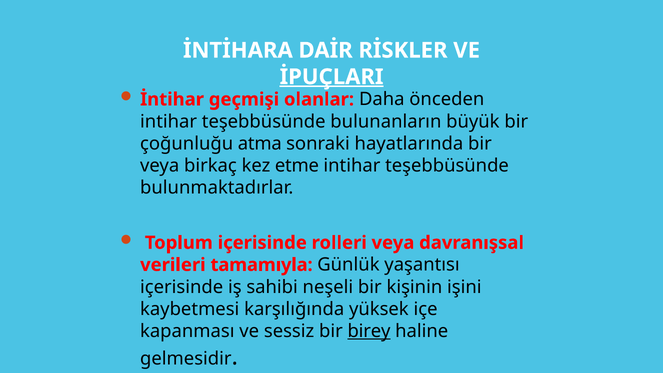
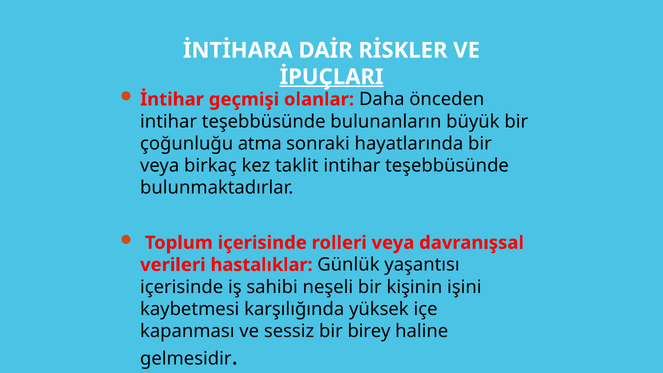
etme: etme -> taklit
tamamıyla: tamamıyla -> hastalıklar
birey underline: present -> none
